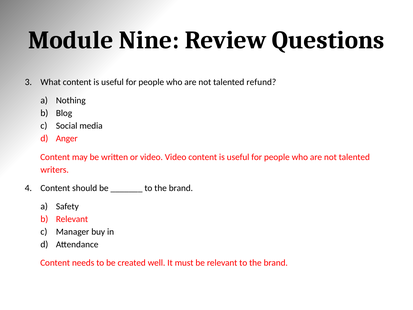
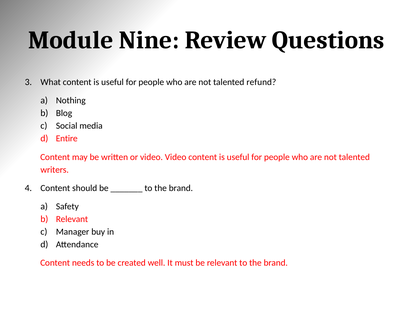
Anger: Anger -> Entire
